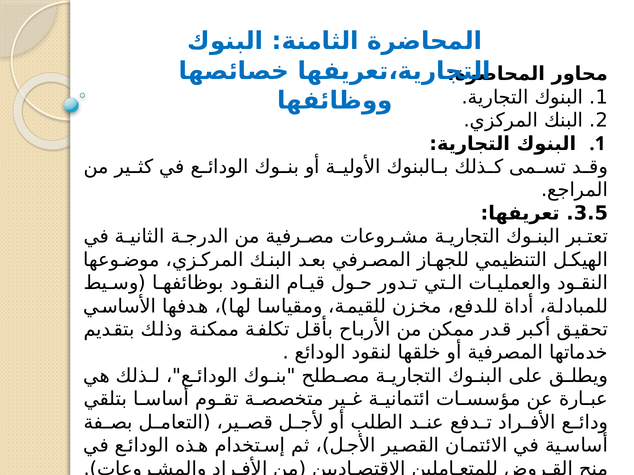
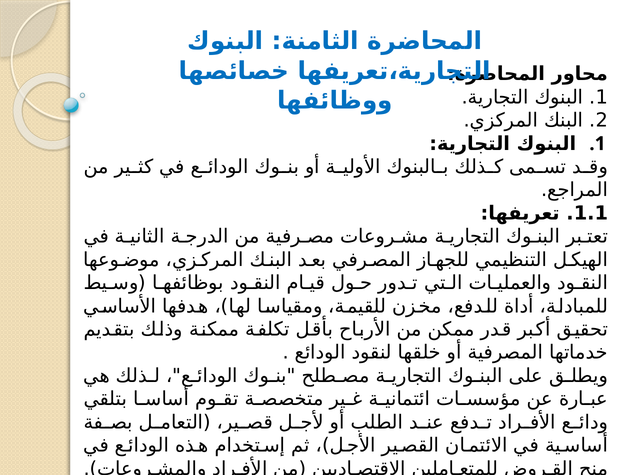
3.5: 3.5 -> 1.1
